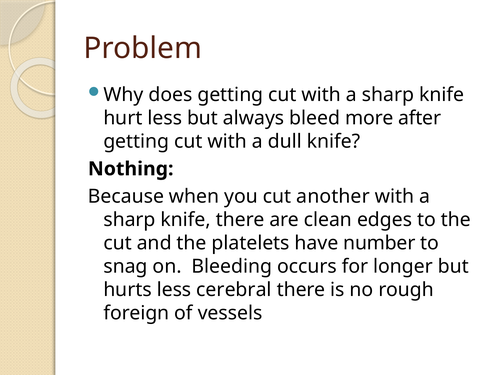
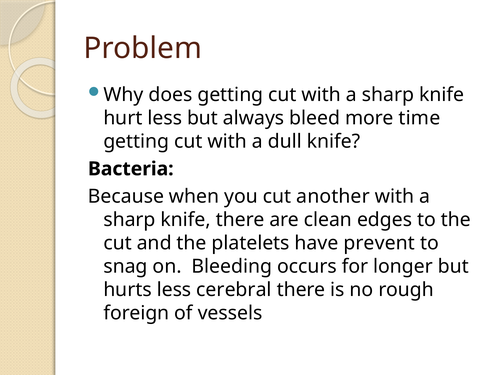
after: after -> time
Nothing: Nothing -> Bacteria
number: number -> prevent
